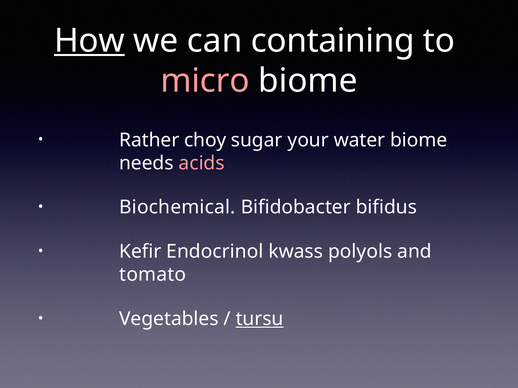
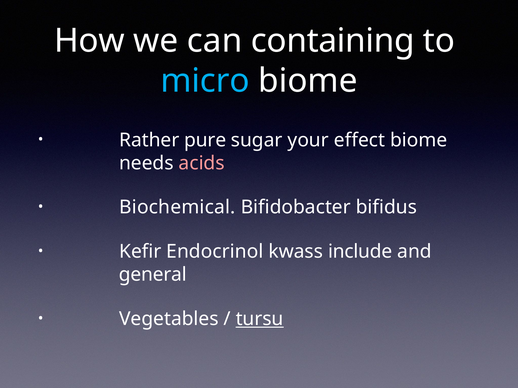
How underline: present -> none
micro colour: pink -> light blue
choy: choy -> pure
water: water -> effect
polyols: polyols -> include
tomato: tomato -> general
